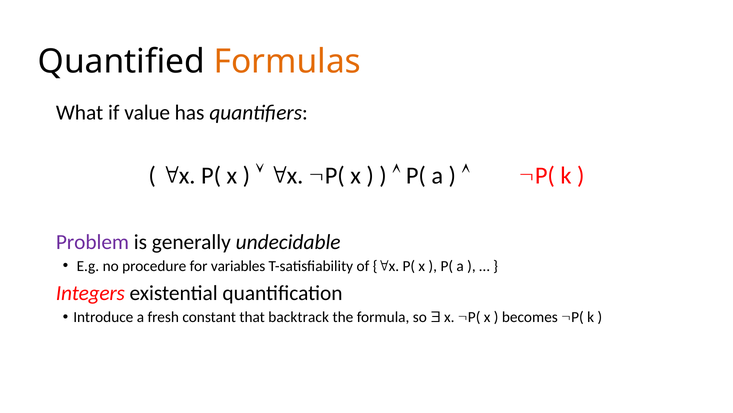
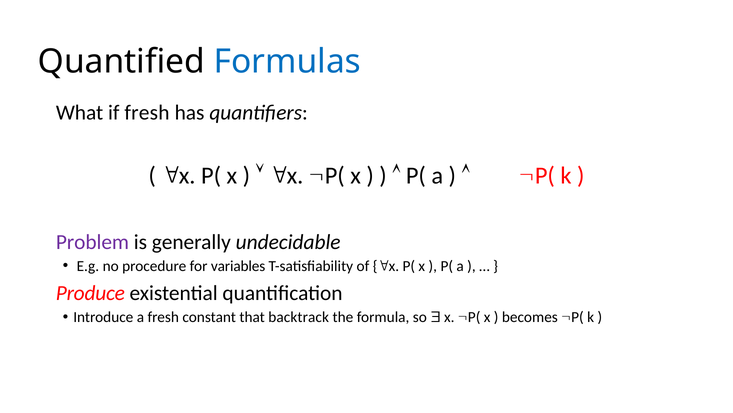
Formulas colour: orange -> blue
if value: value -> fresh
Integers: Integers -> Produce
